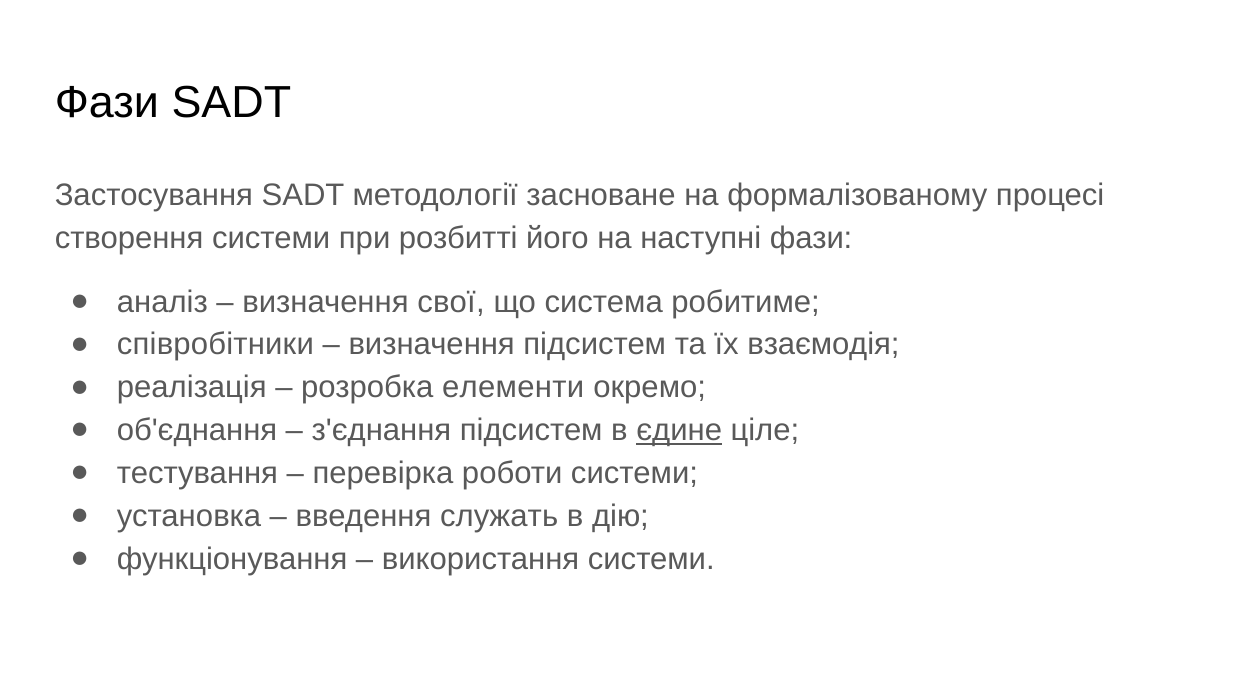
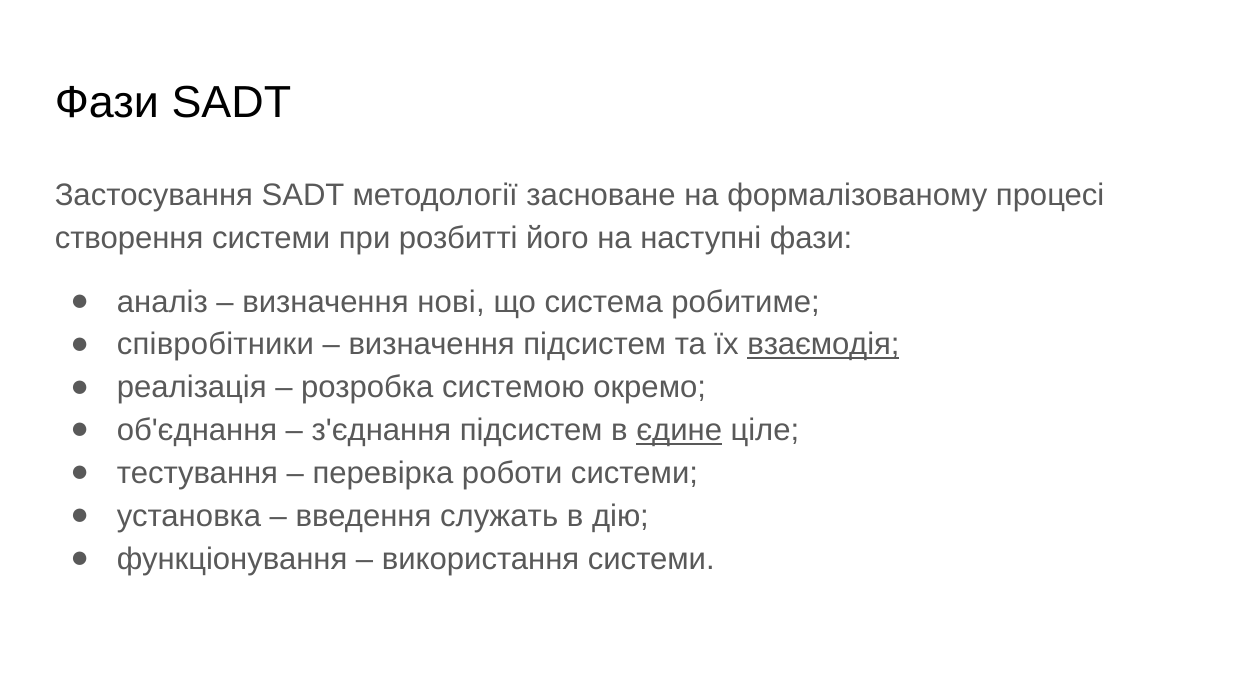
свої: свої -> нові
взаємодія underline: none -> present
елементи: елементи -> системою
